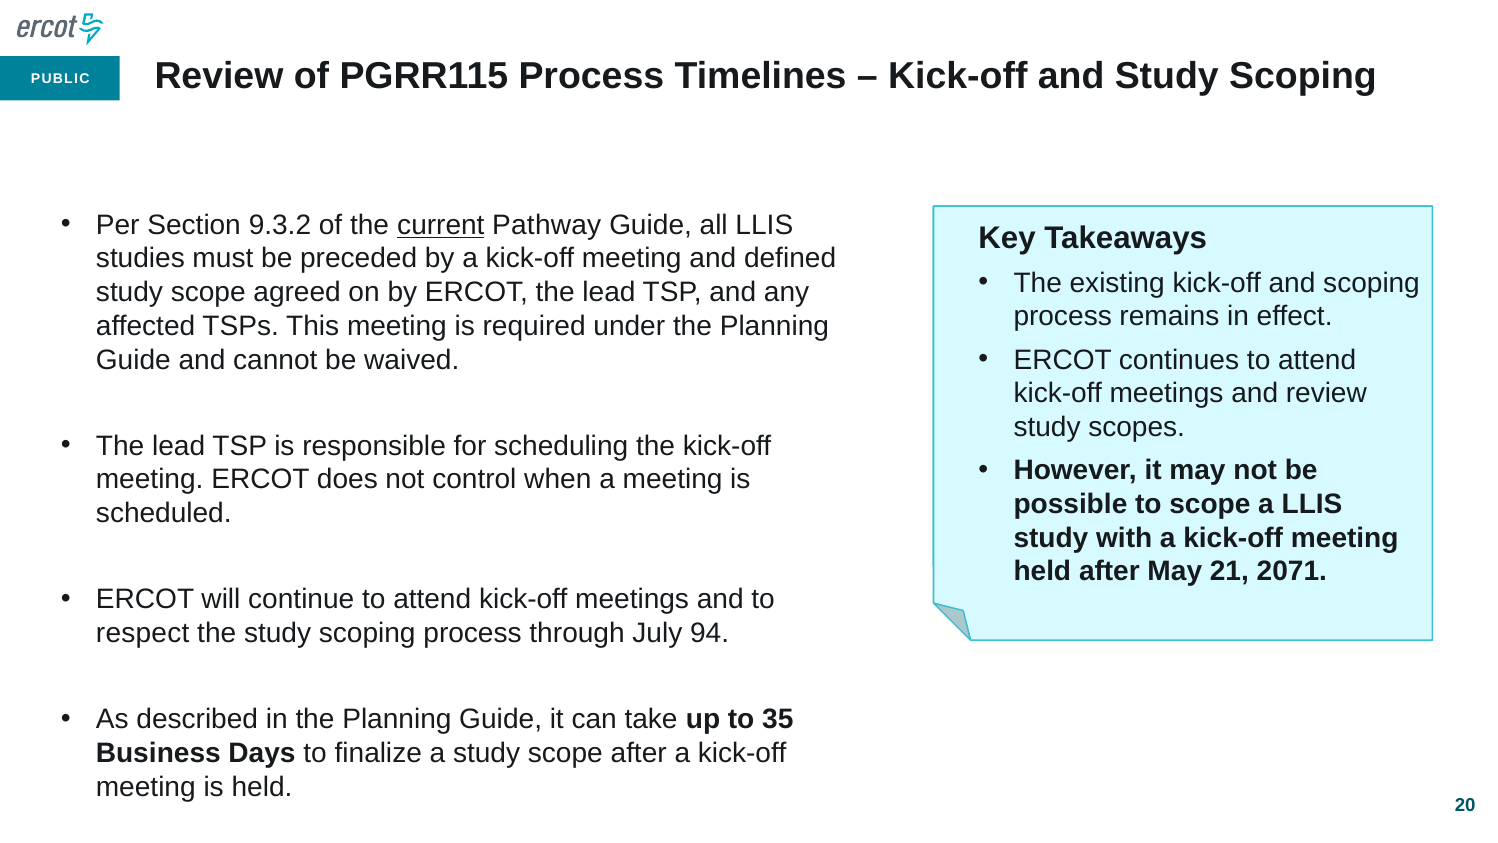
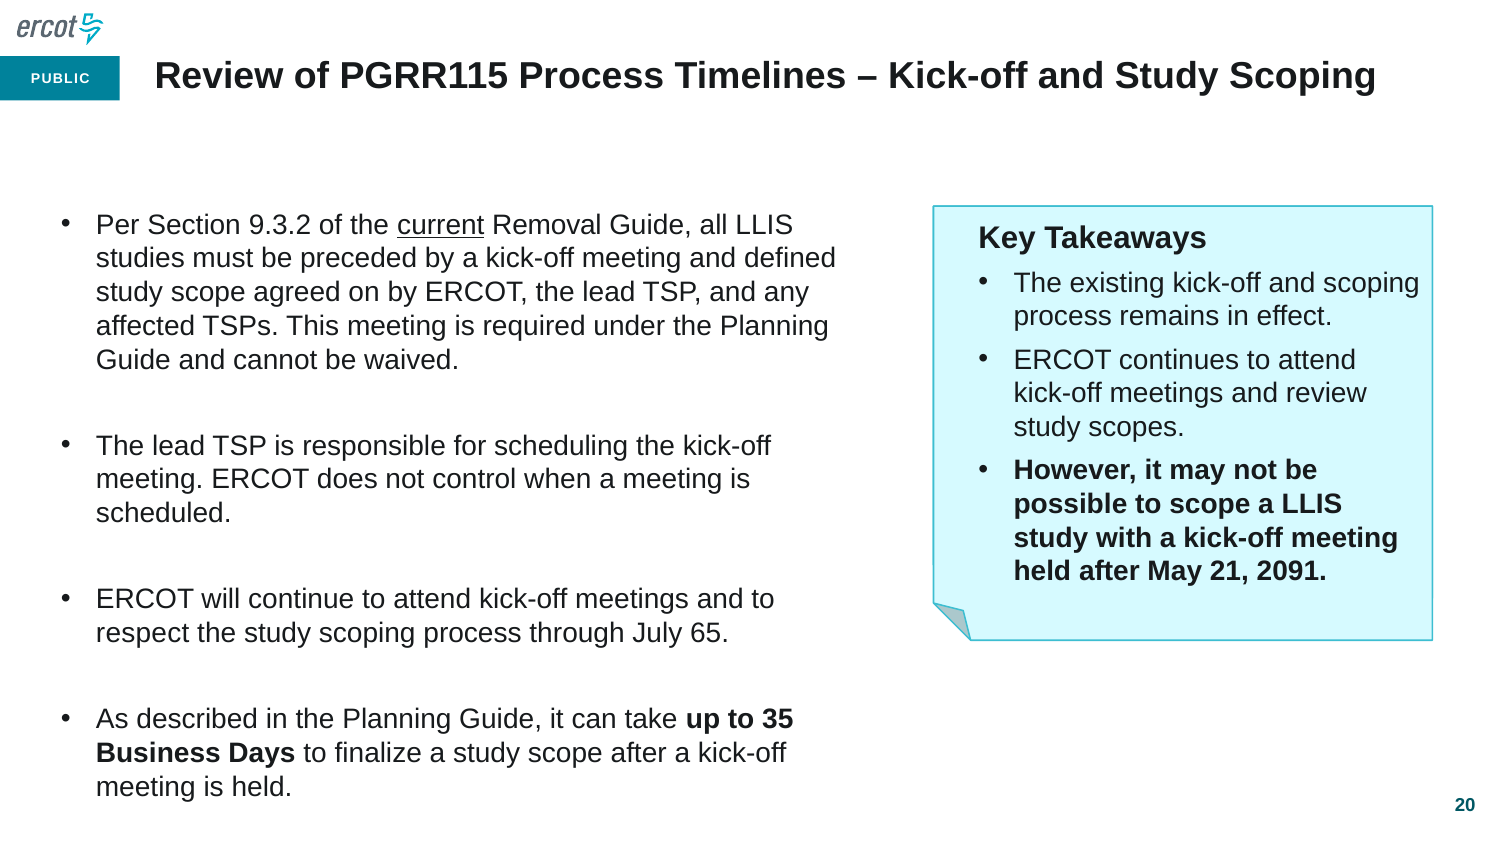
Pathway: Pathway -> Removal
2071: 2071 -> 2091
94: 94 -> 65
